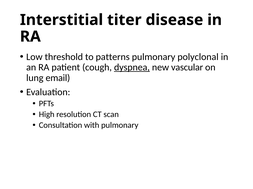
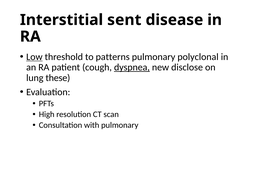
titer: titer -> sent
Low underline: none -> present
vascular: vascular -> disclose
email: email -> these
